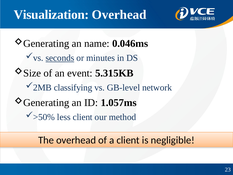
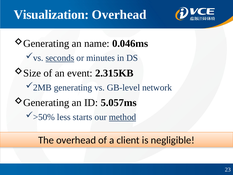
5.315KB: 5.315KB -> 2.315KB
classifying at (73, 87): classifying -> generating
1.057ms: 1.057ms -> 5.057ms
less client: client -> starts
method underline: none -> present
